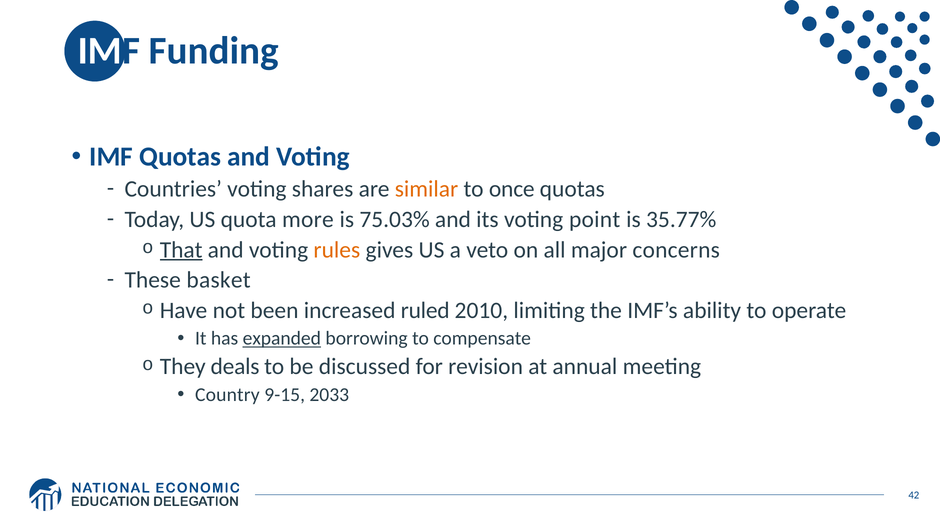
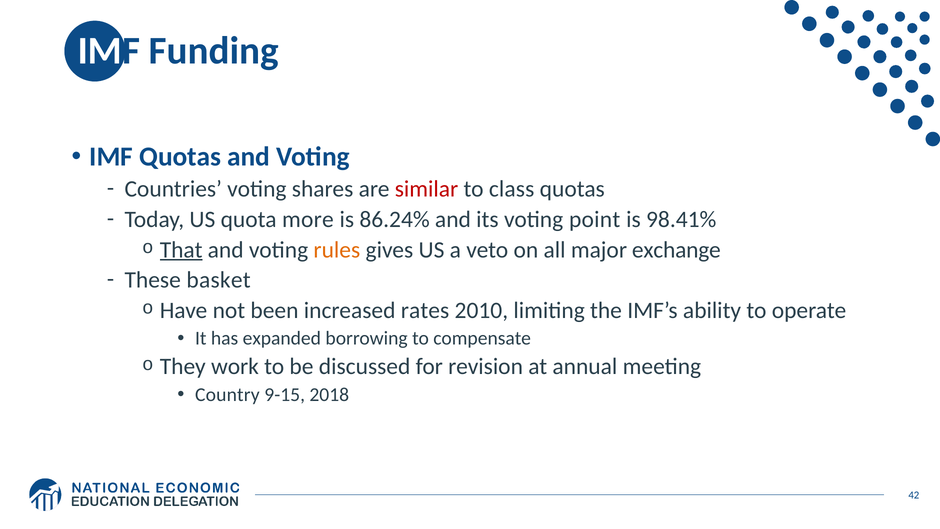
similar colour: orange -> red
once: once -> class
75.03%: 75.03% -> 86.24%
35.77%: 35.77% -> 98.41%
concerns: concerns -> exchange
ruled: ruled -> rates
expanded underline: present -> none
deals: deals -> work
2033: 2033 -> 2018
